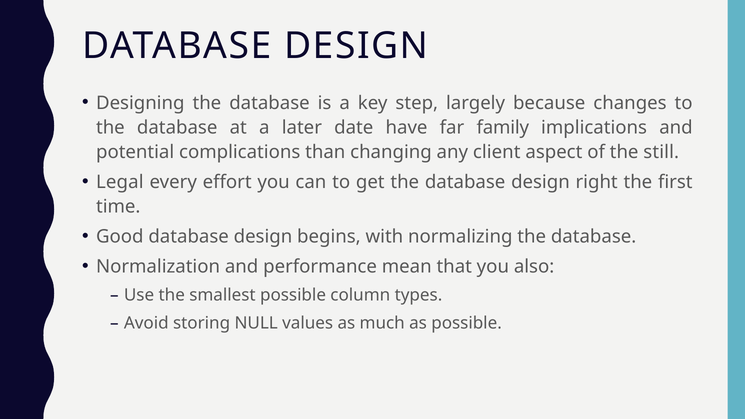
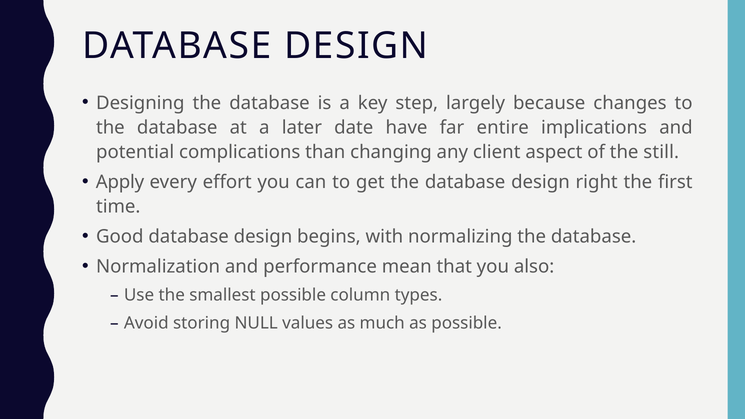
family: family -> entire
Legal: Legal -> Apply
